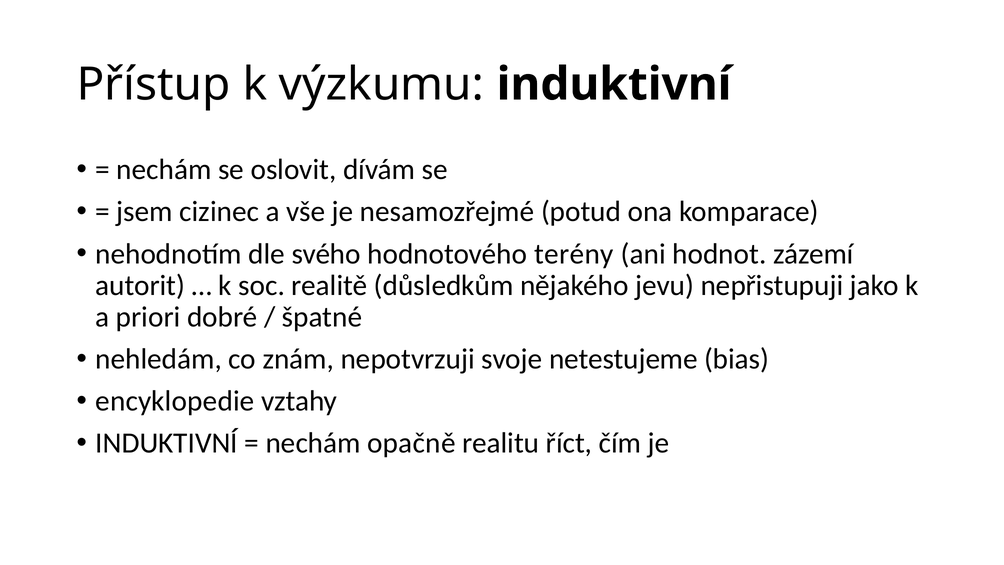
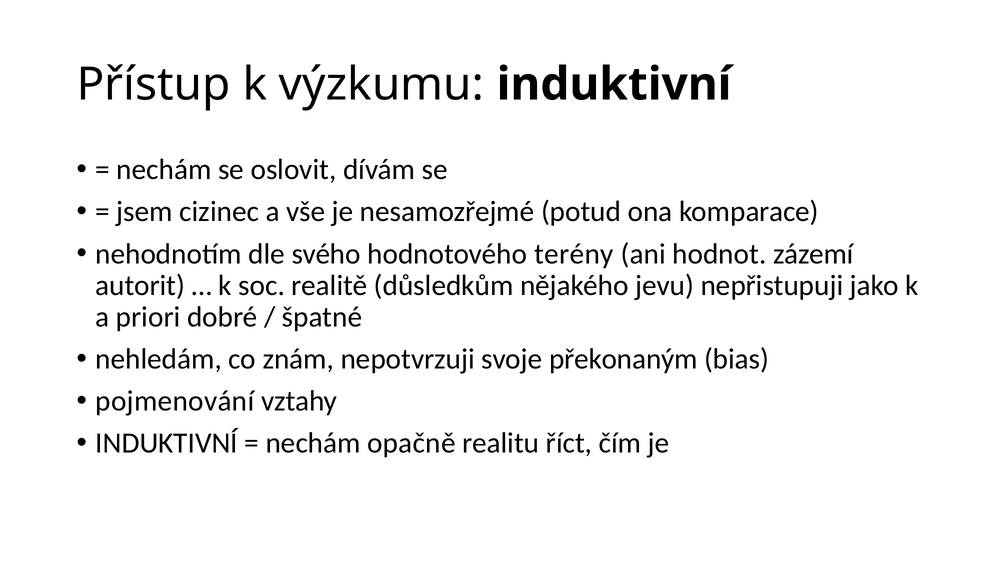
netestujeme: netestujeme -> překonaným
encyklopedie: encyklopedie -> pojmenování
